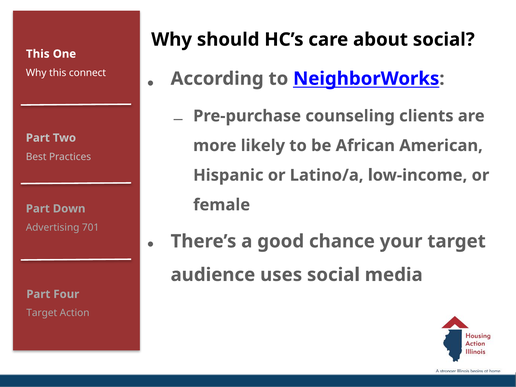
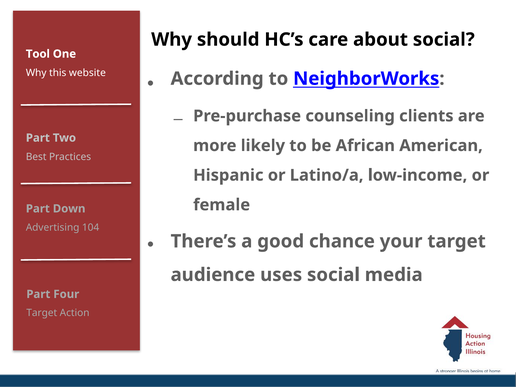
This at (38, 54): This -> Tool
connect: connect -> website
701: 701 -> 104
